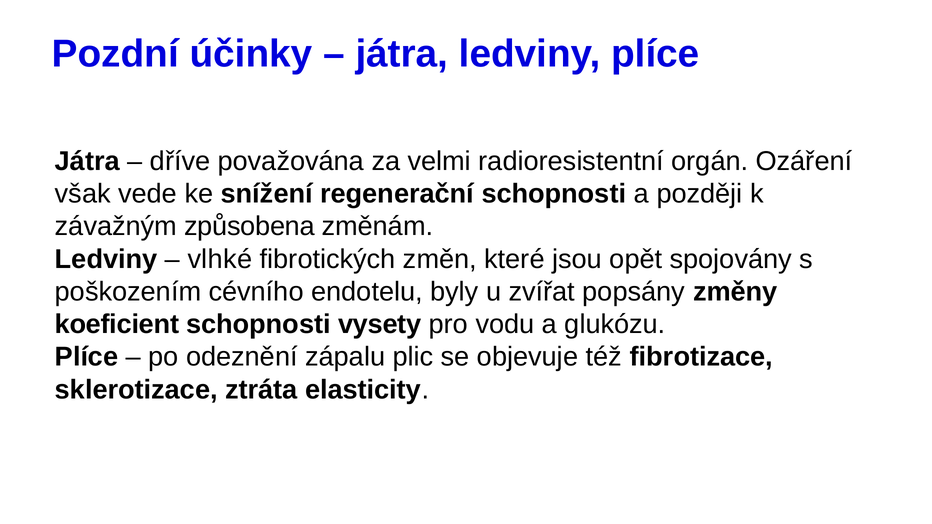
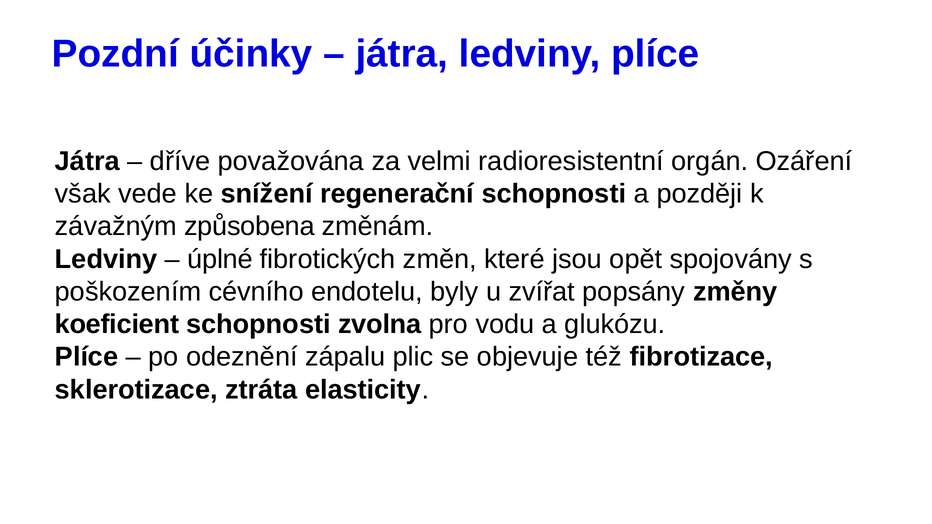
vlhké: vlhké -> úplné
vysety: vysety -> zvolna
